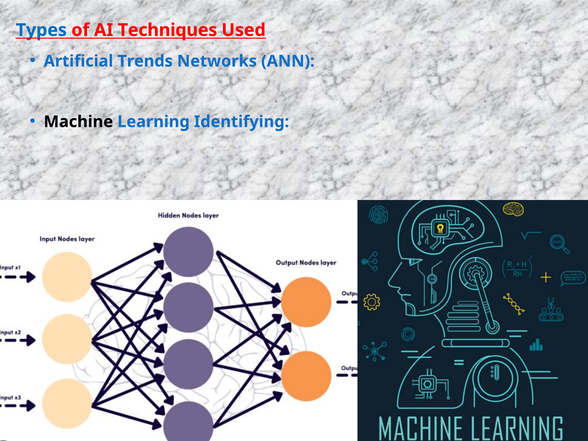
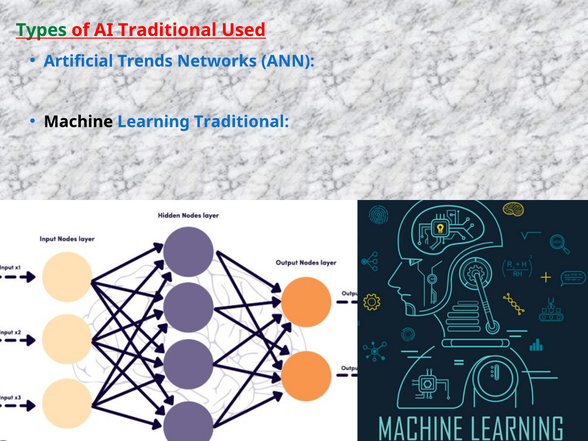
Types colour: blue -> green
AI Techniques: Techniques -> Traditional
Learning Identifying: Identifying -> Traditional
